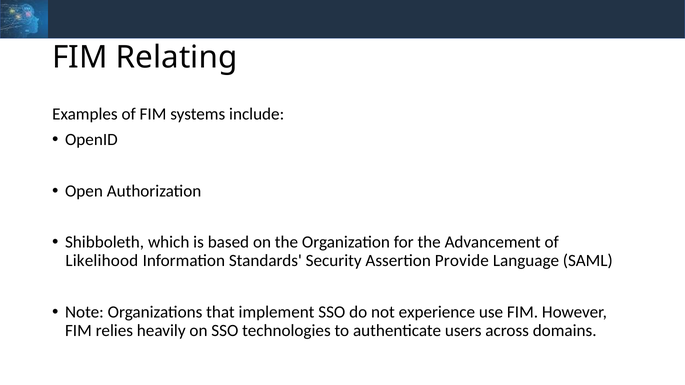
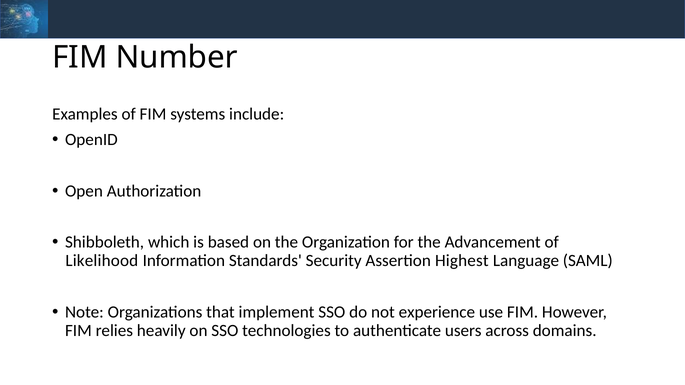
Relating: Relating -> Number
Provide: Provide -> Highest
